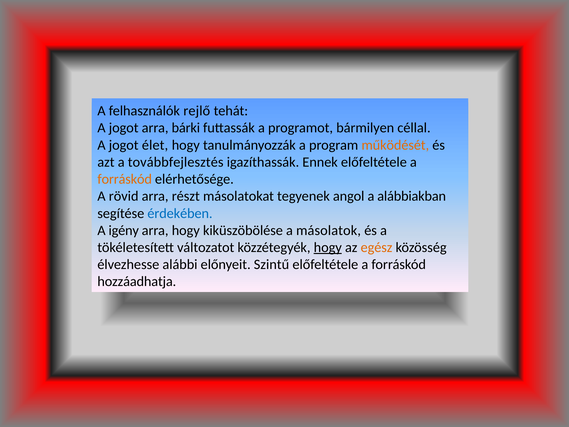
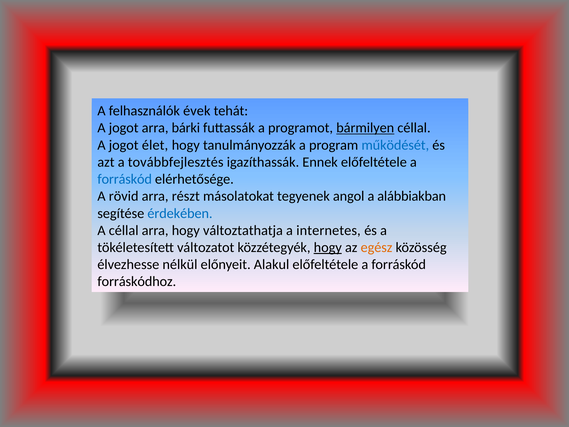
rejlő: rejlő -> évek
bármilyen underline: none -> present
működését colour: orange -> blue
forráskód at (125, 179) colour: orange -> blue
A igény: igény -> céllal
kiküszöbölése: kiküszöbölése -> változtathatja
másolatok: másolatok -> internetes
alábbi: alábbi -> nélkül
Szintű: Szintű -> Alakul
hozzáadhatja: hozzáadhatja -> forráskódhoz
